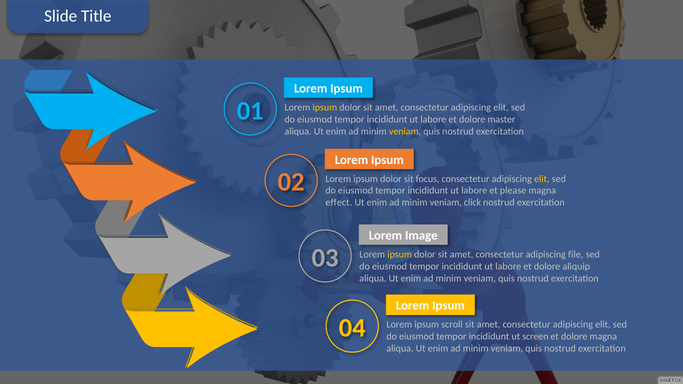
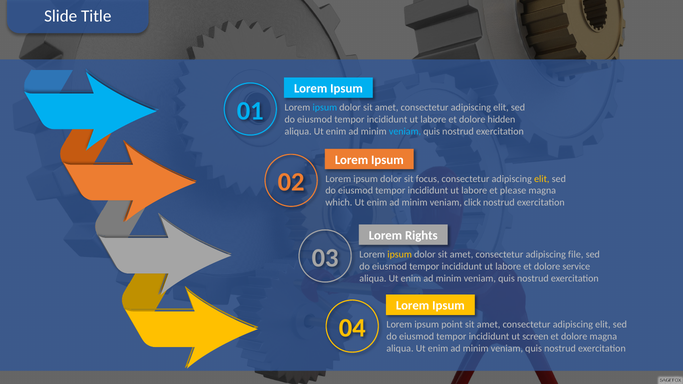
ipsum at (325, 107) colour: yellow -> light blue
master: master -> hidden
veniam at (405, 131) colour: yellow -> light blue
effect: effect -> which
Image: Image -> Rights
aliquip: aliquip -> service
scroll: scroll -> point
